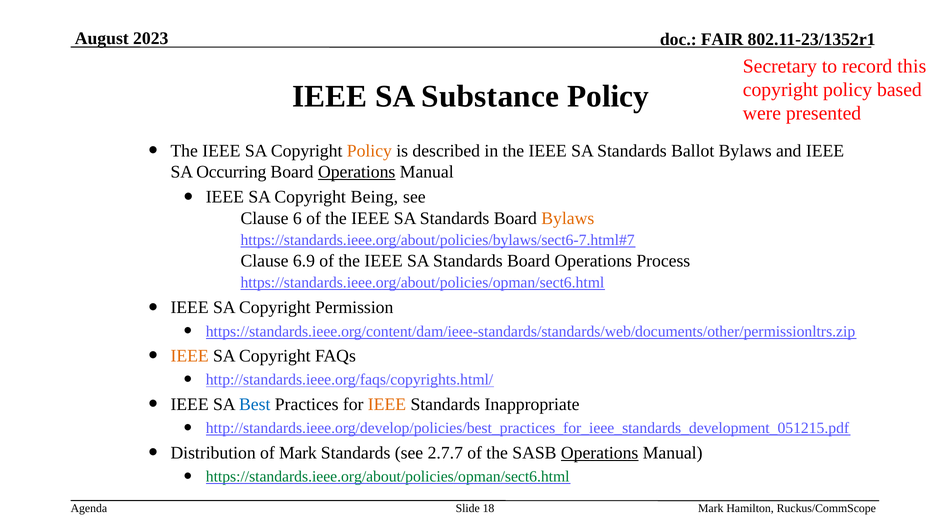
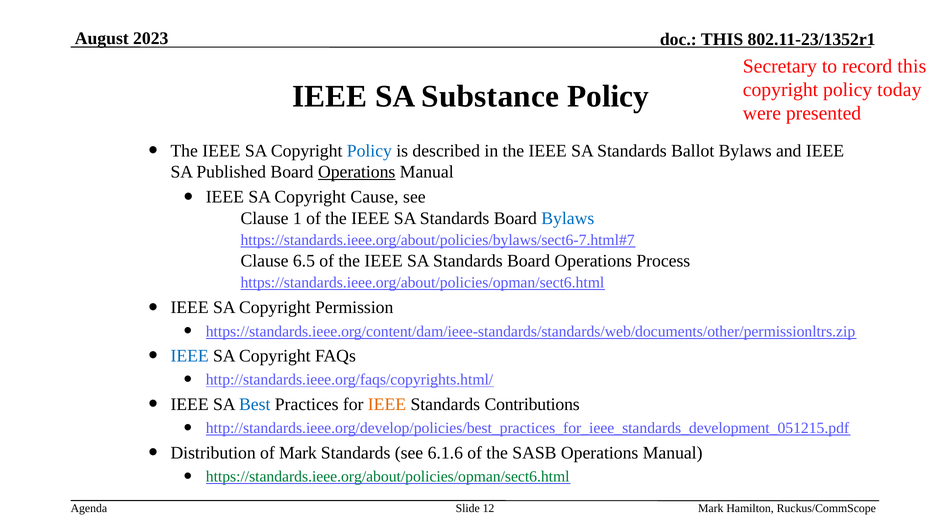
FAIR at (722, 39): FAIR -> THIS
based: based -> today
Policy at (369, 151) colour: orange -> blue
Occurring: Occurring -> Published
Being: Being -> Cause
6: 6 -> 1
Bylaws at (568, 218) colour: orange -> blue
6.9: 6.9 -> 6.5
IEEE at (190, 356) colour: orange -> blue
Inappropriate: Inappropriate -> Contributions
2.7.7: 2.7.7 -> 6.1.6
Operations at (600, 453) underline: present -> none
18: 18 -> 12
